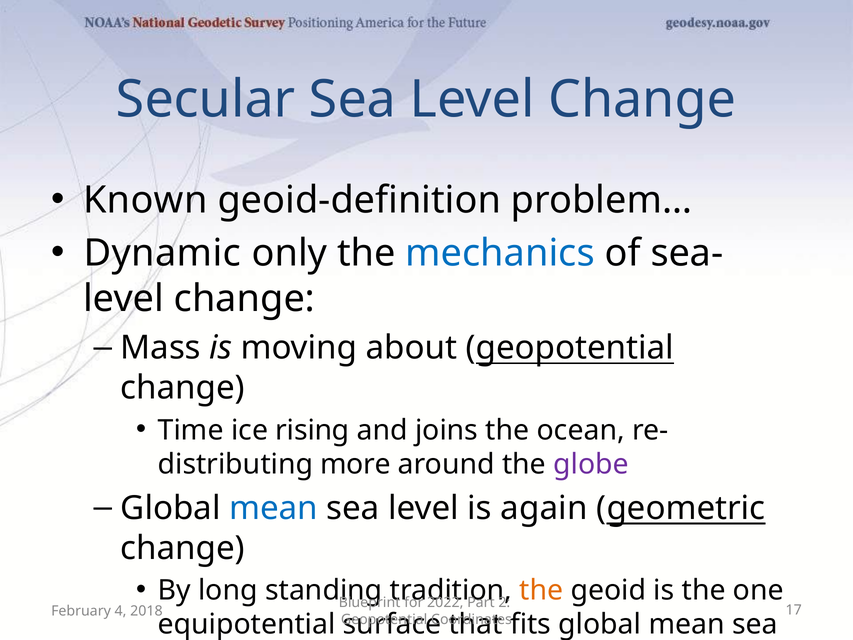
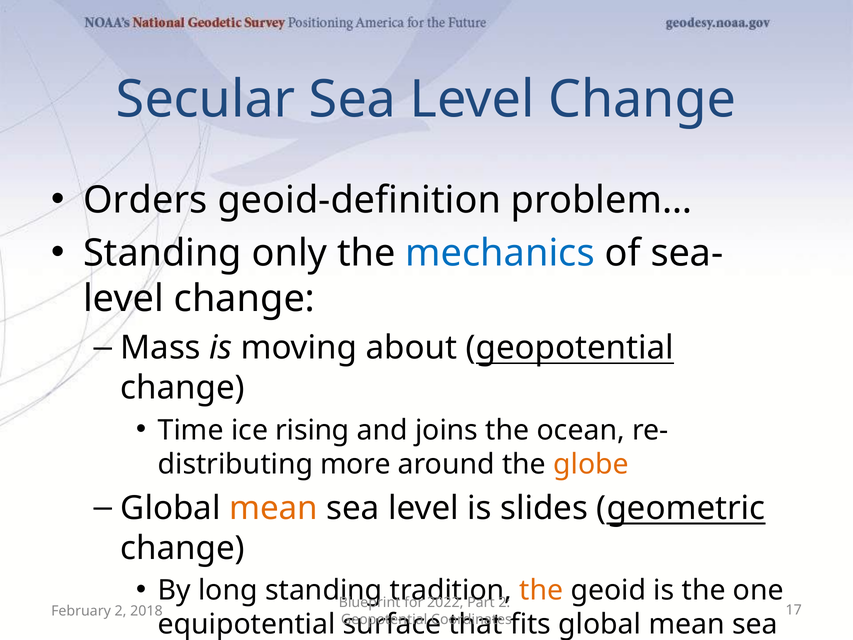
Known: Known -> Orders
Dynamic at (162, 253): Dynamic -> Standing
globe colour: purple -> orange
mean at (274, 508) colour: blue -> orange
again: again -> slides
February 4: 4 -> 2
